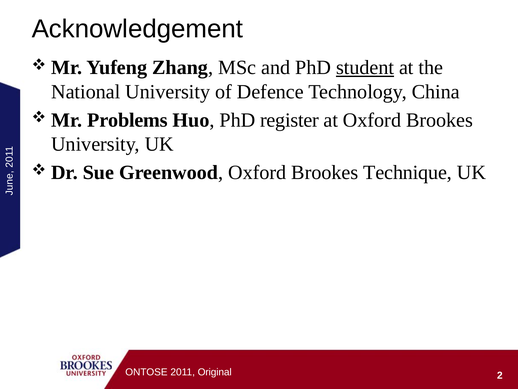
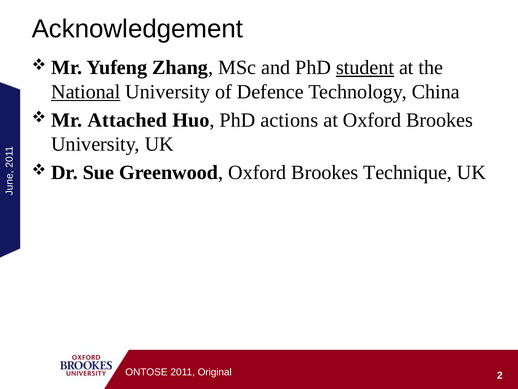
National underline: none -> present
Problems: Problems -> Attached
register: register -> actions
